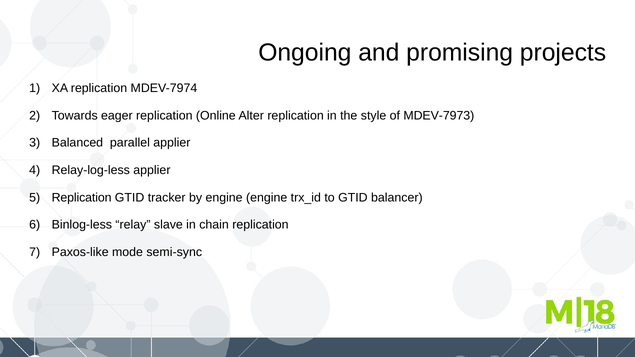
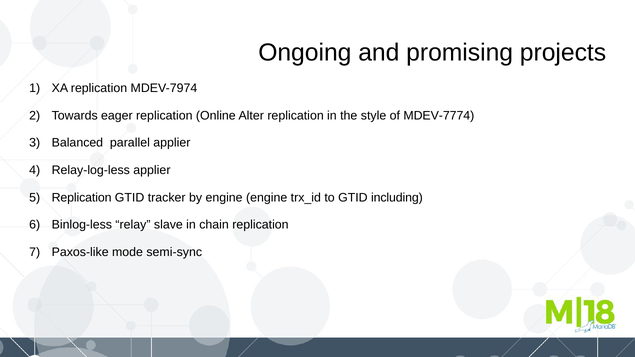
MDEV-7973: MDEV-7973 -> MDEV-7774
balancer: balancer -> including
